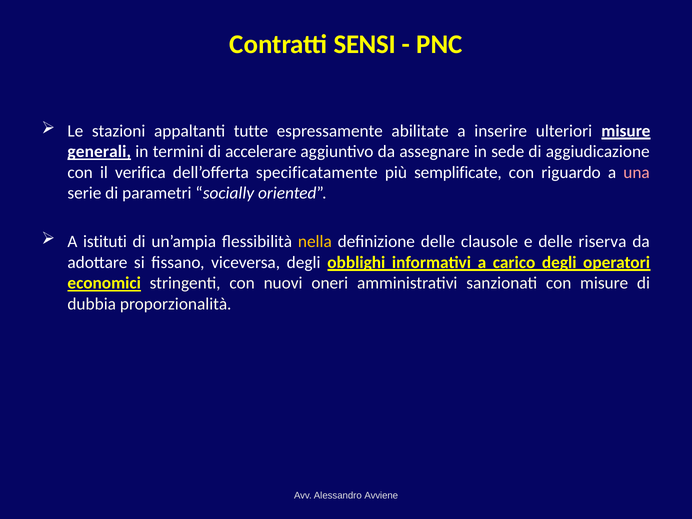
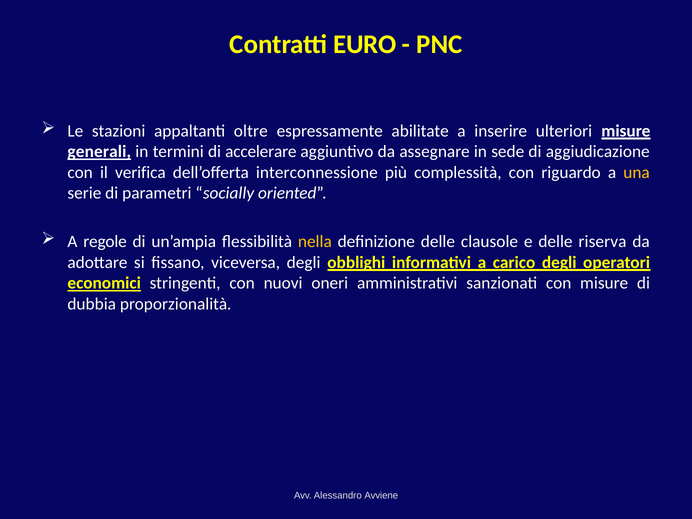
SENSI: SENSI -> EURO
tutte: tutte -> oltre
specificatamente: specificatamente -> interconnessione
semplificate: semplificate -> complessità
una colour: pink -> yellow
istituti: istituti -> regole
